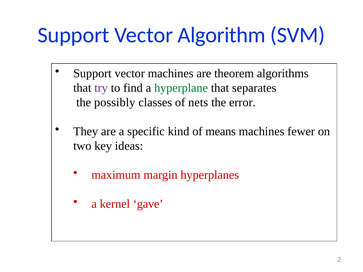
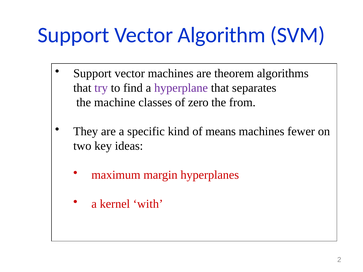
hyperplane colour: green -> purple
possibly: possibly -> machine
nets: nets -> zero
error: error -> from
gave: gave -> with
